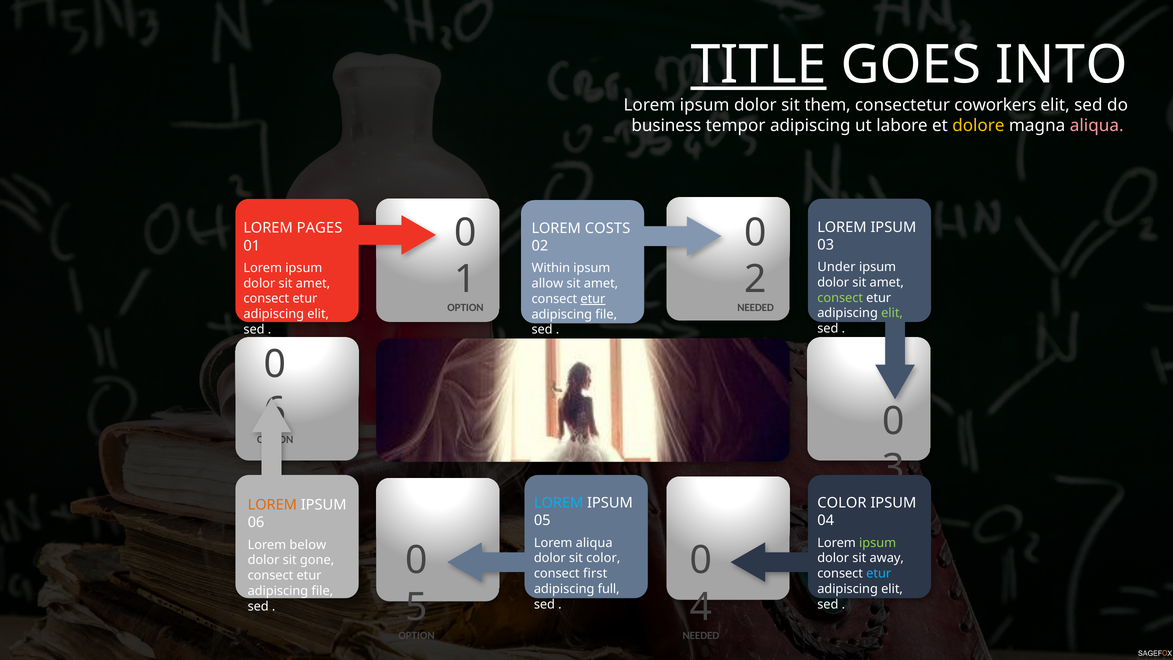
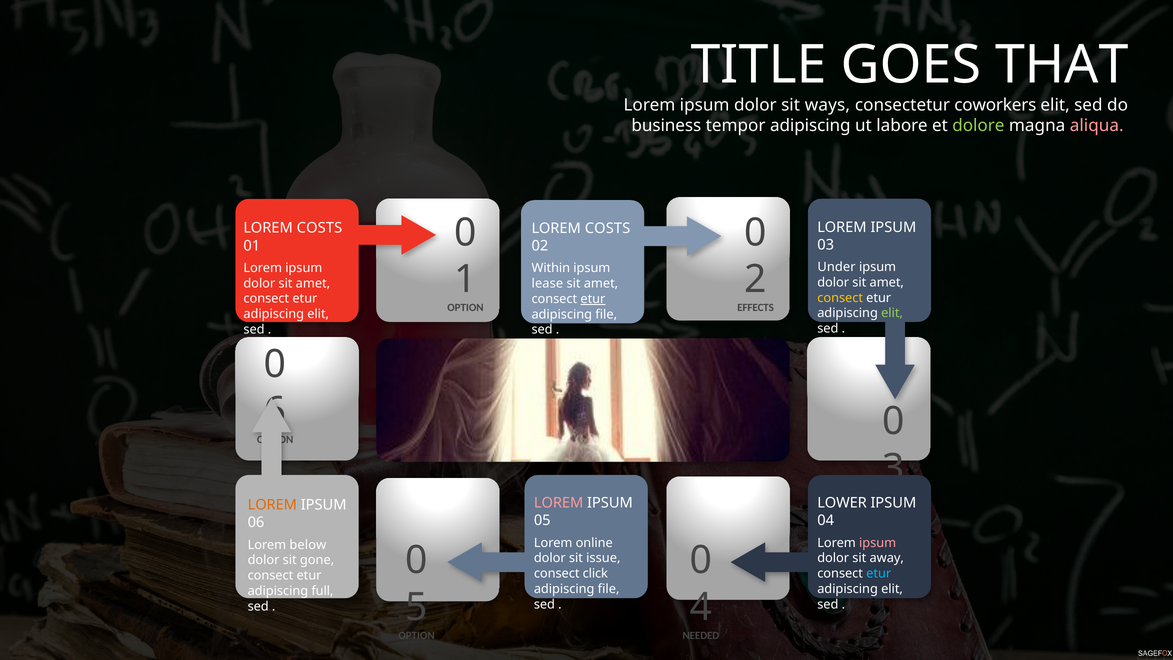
TITLE underline: present -> none
INTO: INTO -> THAT
them: them -> ways
dolore colour: yellow -> light green
PAGES at (319, 228): PAGES -> COSTS
allow: allow -> lease
consect at (840, 298) colour: light green -> yellow
NEEDED at (756, 308): NEEDED -> EFFECTS
LOREM at (559, 503) colour: light blue -> pink
COLOR at (842, 503): COLOR -> LOWER
Lorem aliqua: aliqua -> online
ipsum at (878, 543) colour: light green -> pink
sit color: color -> issue
first: first -> click
full at (609, 589): full -> file
file at (322, 591): file -> full
